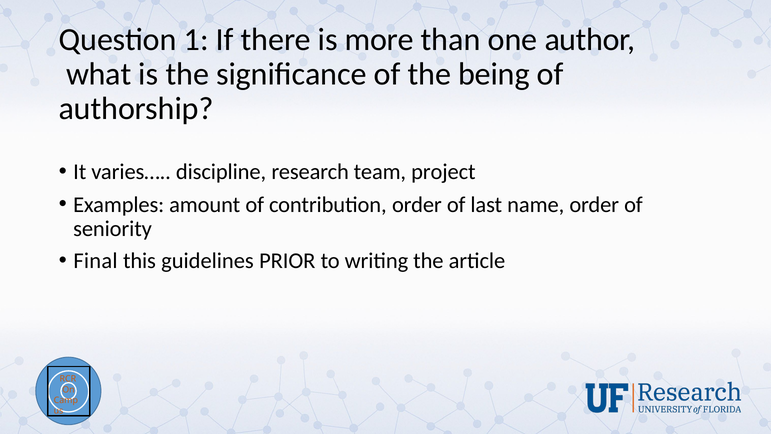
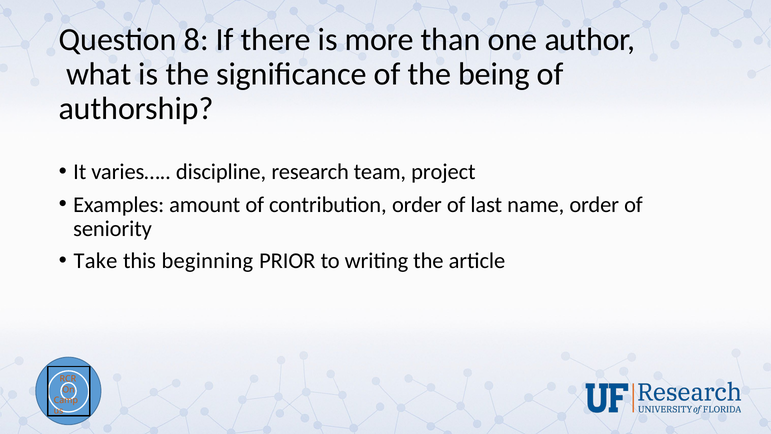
1: 1 -> 8
Final: Final -> Take
guidelines: guidelines -> beginning
